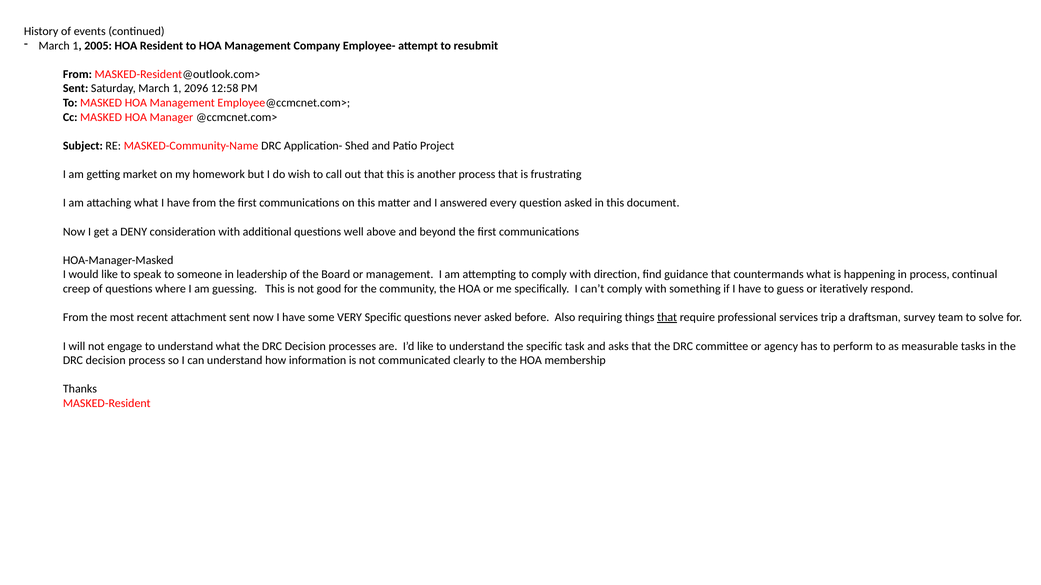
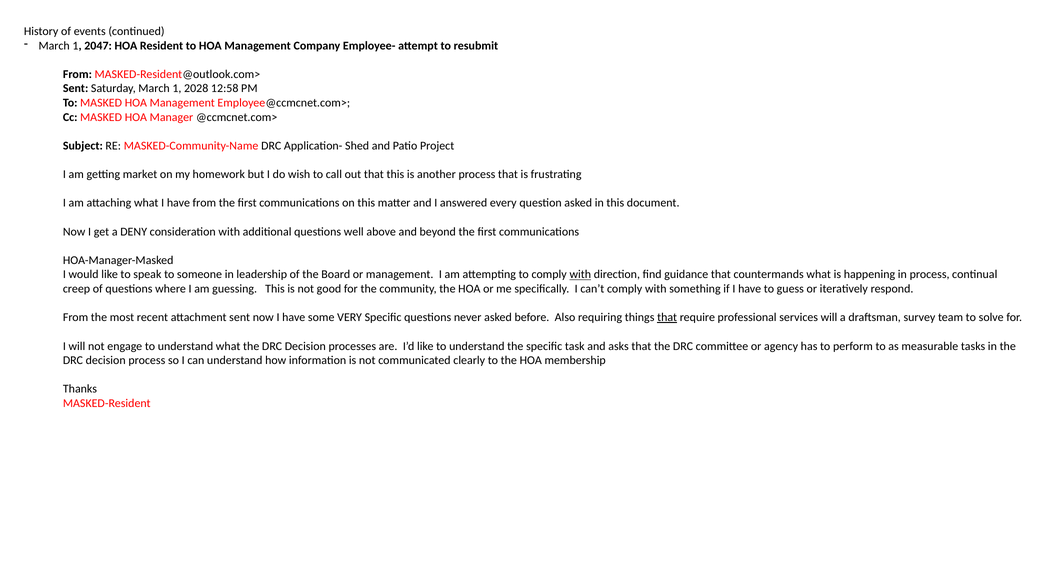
2005: 2005 -> 2047
2096: 2096 -> 2028
with at (580, 275) underline: none -> present
services trip: trip -> will
